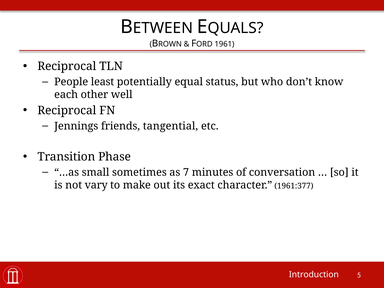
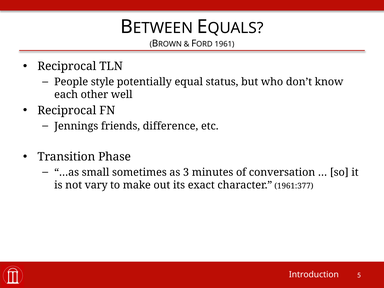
least: least -> style
tangential: tangential -> difference
7: 7 -> 3
